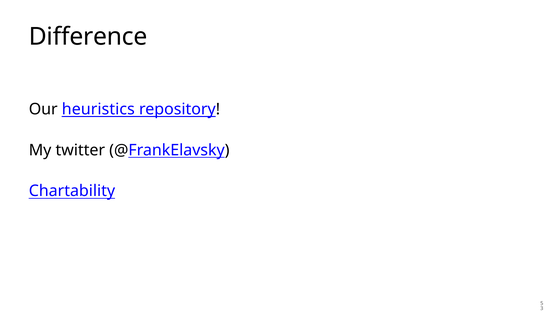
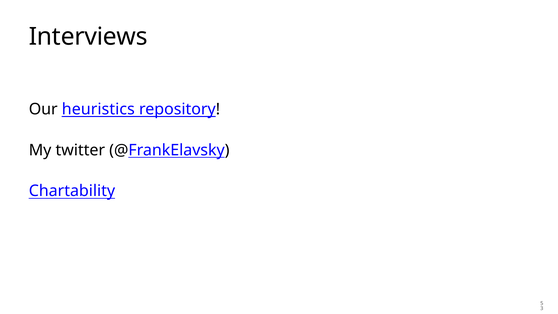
Difference: Difference -> Interviews
